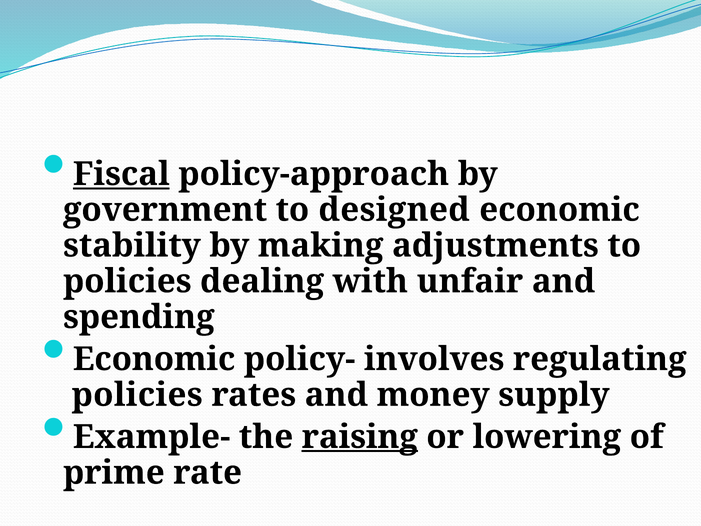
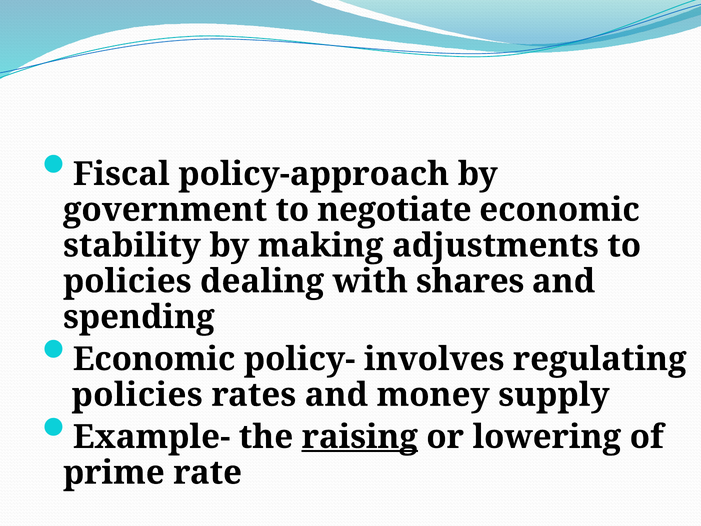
Fiscal underline: present -> none
designed: designed -> negotiate
unfair: unfair -> shares
